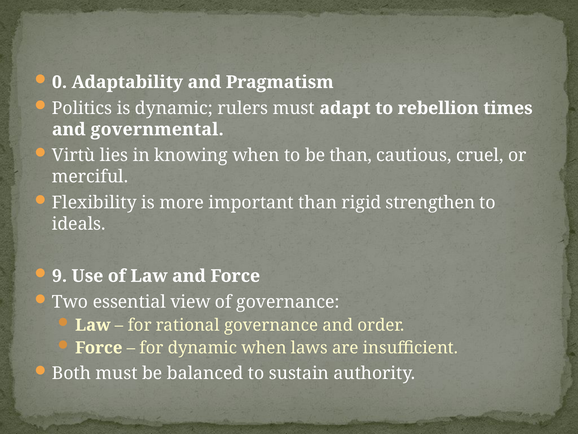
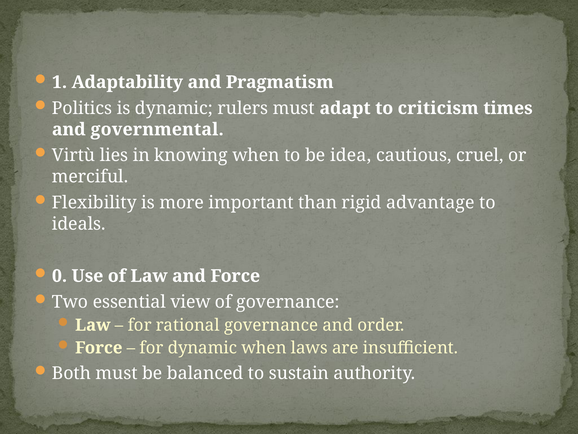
0: 0 -> 1
rebellion: rebellion -> criticism
be than: than -> idea
strengthen: strengthen -> advantage
9: 9 -> 0
